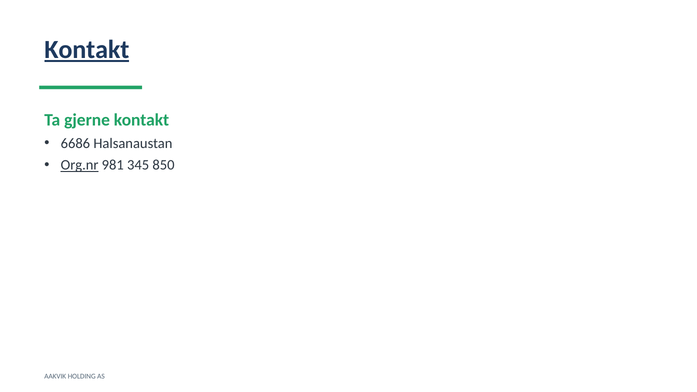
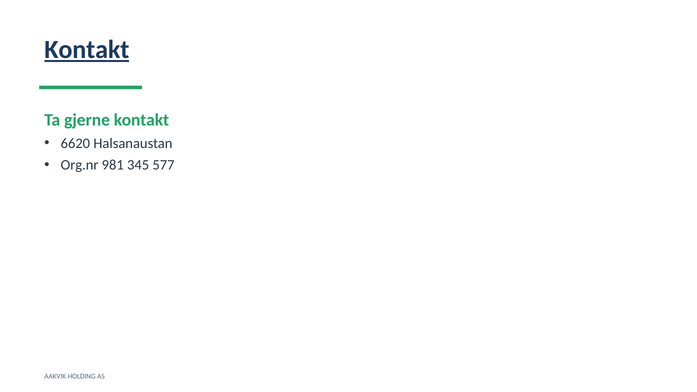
6686: 6686 -> 6620
Org.nr underline: present -> none
850: 850 -> 577
